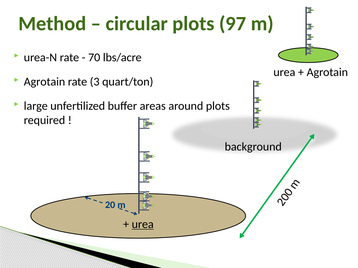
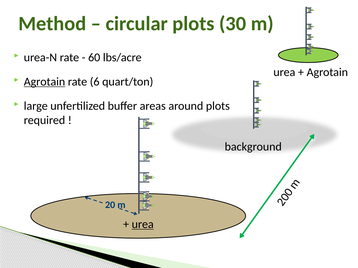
97: 97 -> 30
70: 70 -> 60
Agrotain at (44, 82) underline: none -> present
3: 3 -> 6
